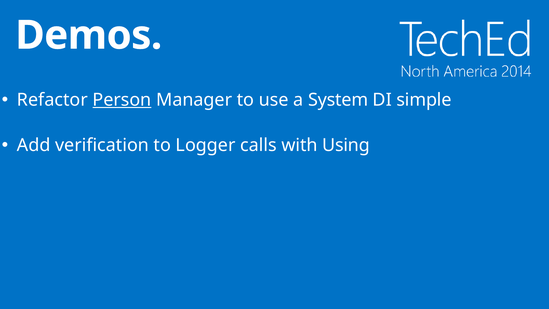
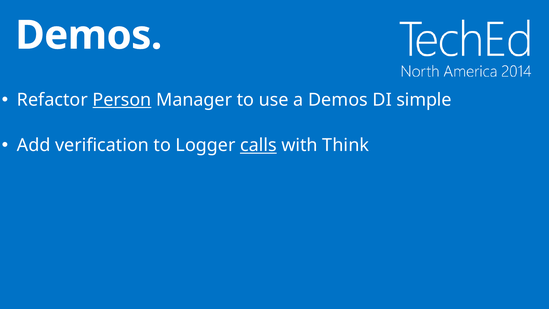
a System: System -> Demos
calls underline: none -> present
Using: Using -> Think
